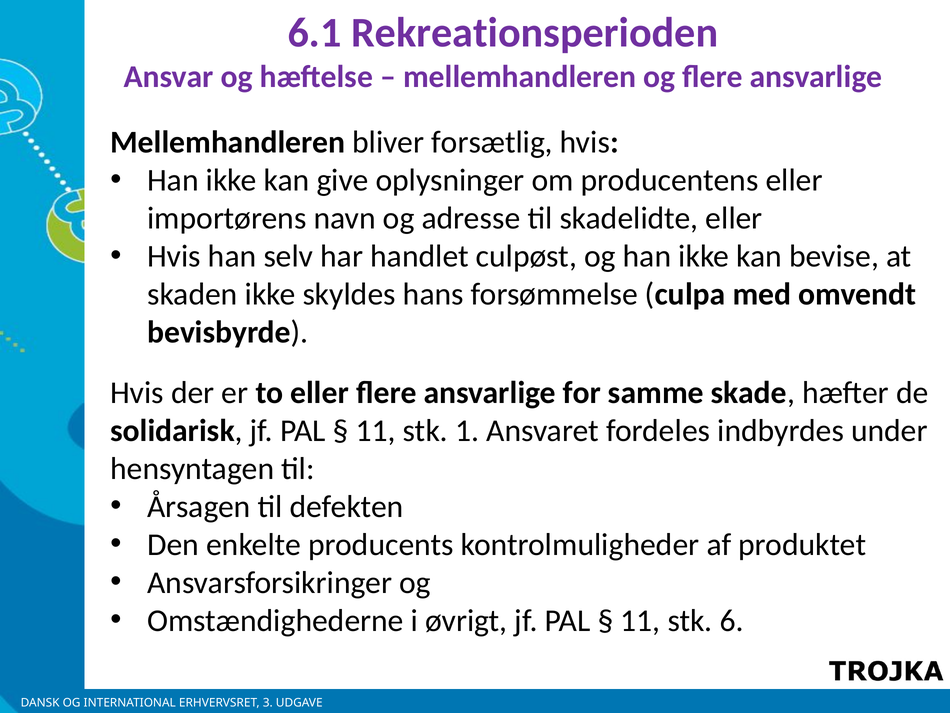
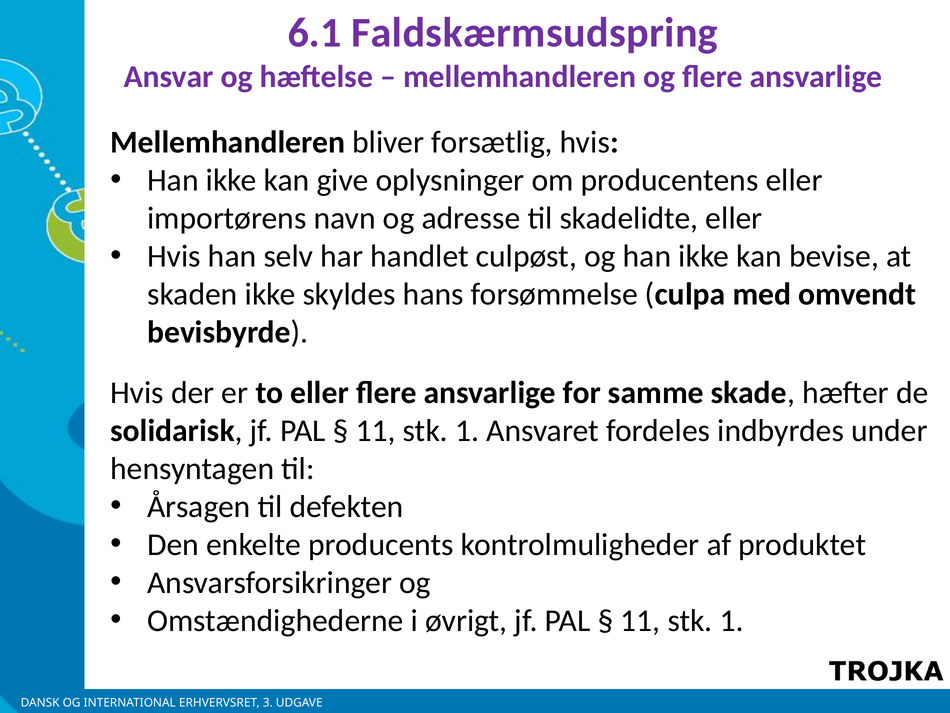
Rekreationsperioden: Rekreationsperioden -> Faldskærmsudspring
6 at (732, 620): 6 -> 1
